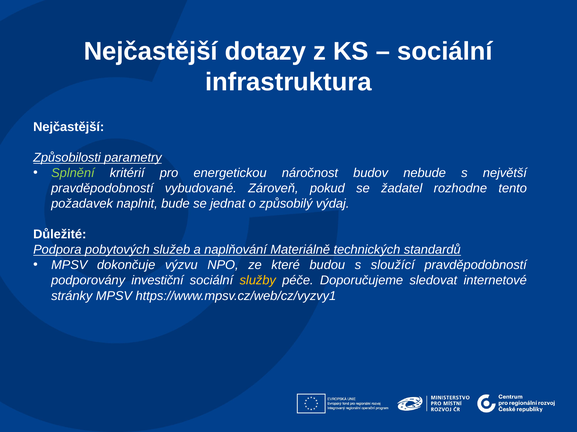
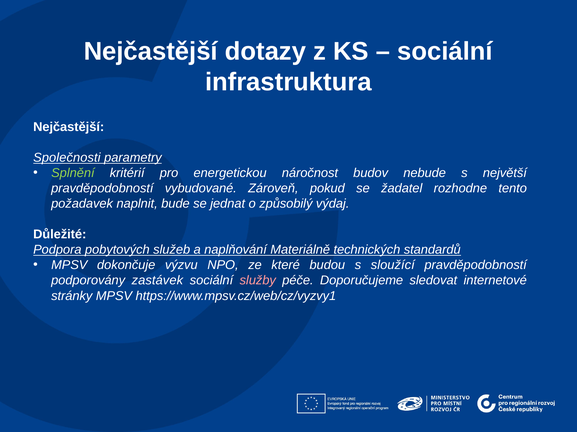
Způsobilosti: Způsobilosti -> Společnosti
investiční: investiční -> zastávek
služby colour: yellow -> pink
